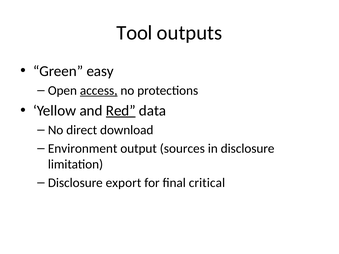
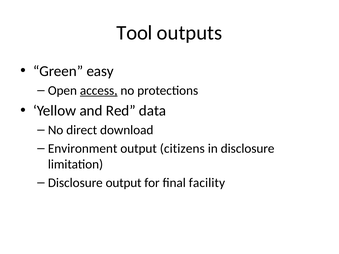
Red underline: present -> none
sources: sources -> citizens
Disclosure export: export -> output
critical: critical -> facility
